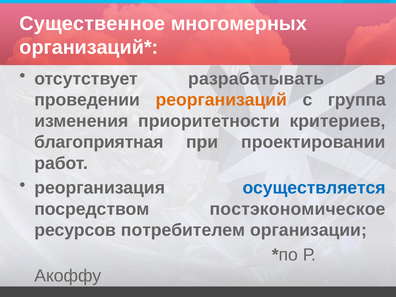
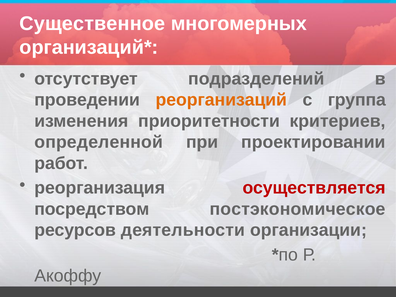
разрабатывать: разрабатывать -> подразделений
благоприятная: благоприятная -> определенной
осуществляется colour: blue -> red
потребителем: потребителем -> деятельности
